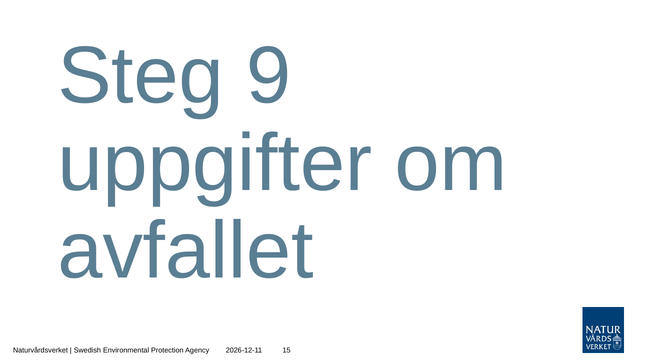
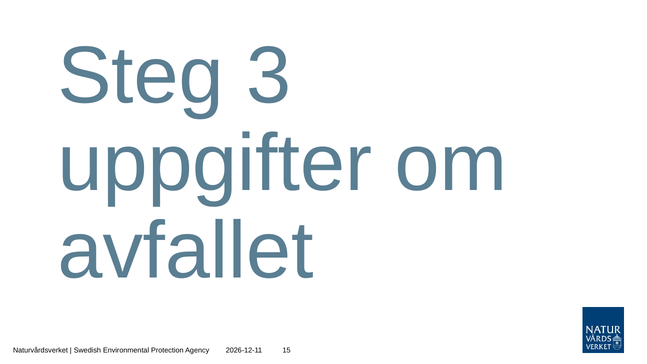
9: 9 -> 3
